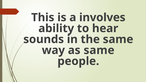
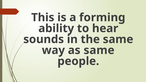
involves: involves -> forming
